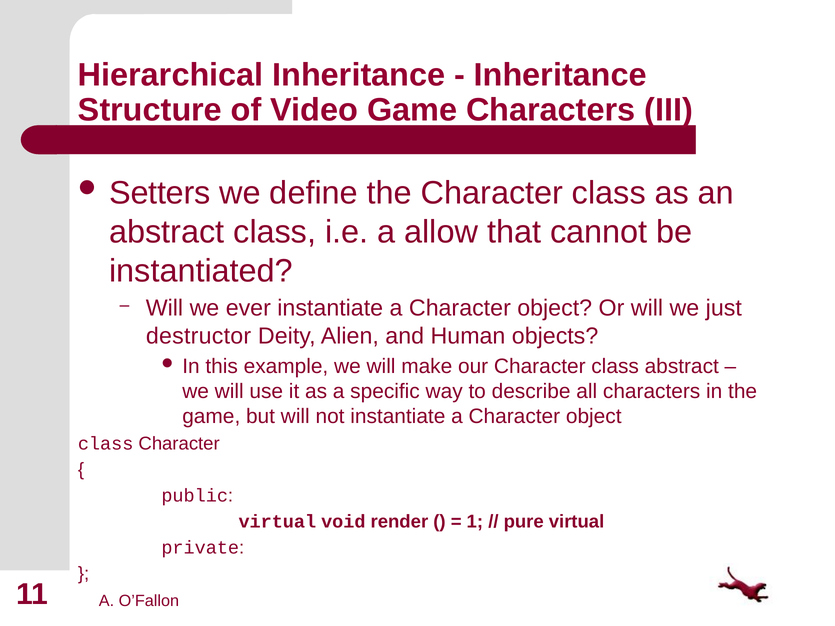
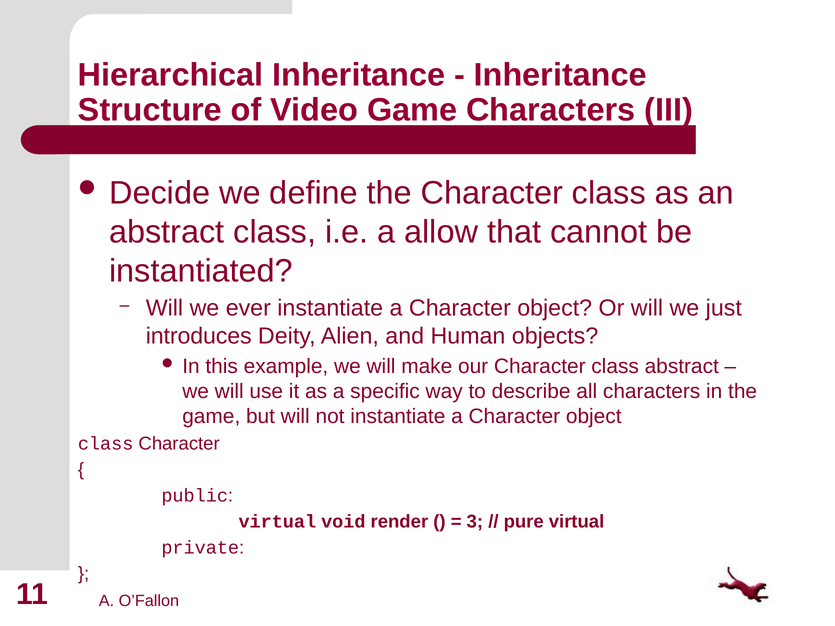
Setters: Setters -> Decide
destructor: destructor -> introduces
1: 1 -> 3
